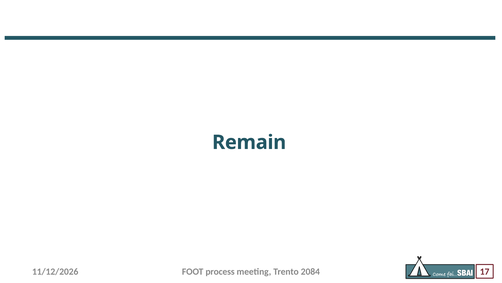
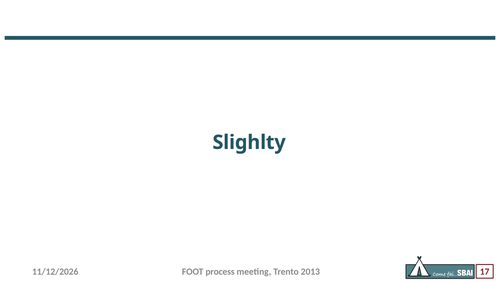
Remain: Remain -> Slighlty
2084: 2084 -> 2013
